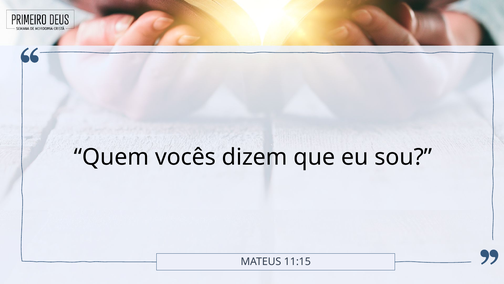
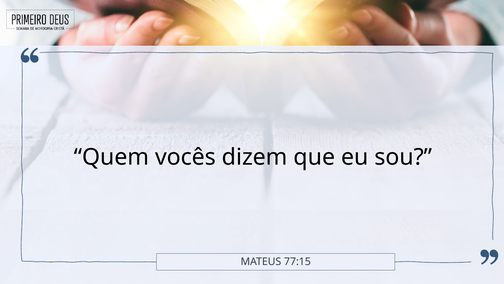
11:15: 11:15 -> 77:15
